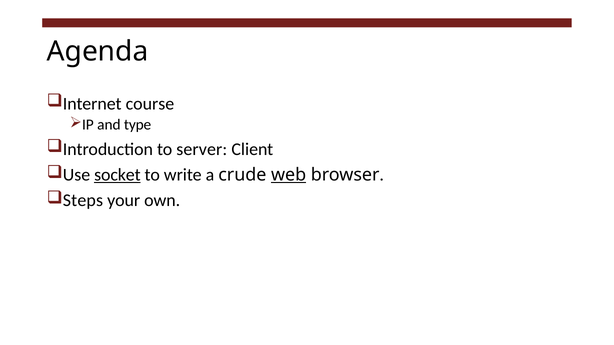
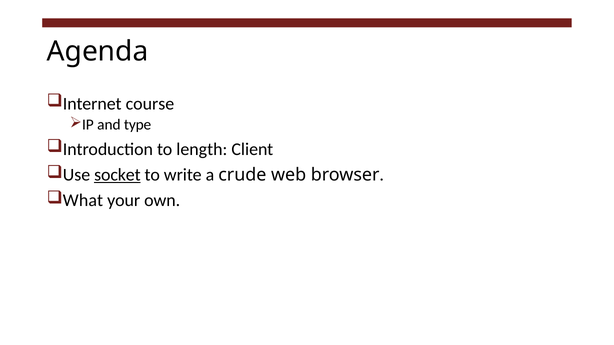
server: server -> length
web underline: present -> none
Steps: Steps -> What
